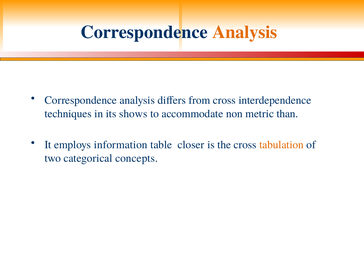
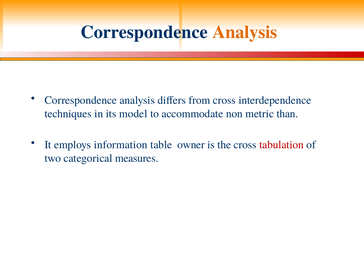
shows: shows -> model
closer: closer -> owner
tabulation colour: orange -> red
concepts: concepts -> measures
